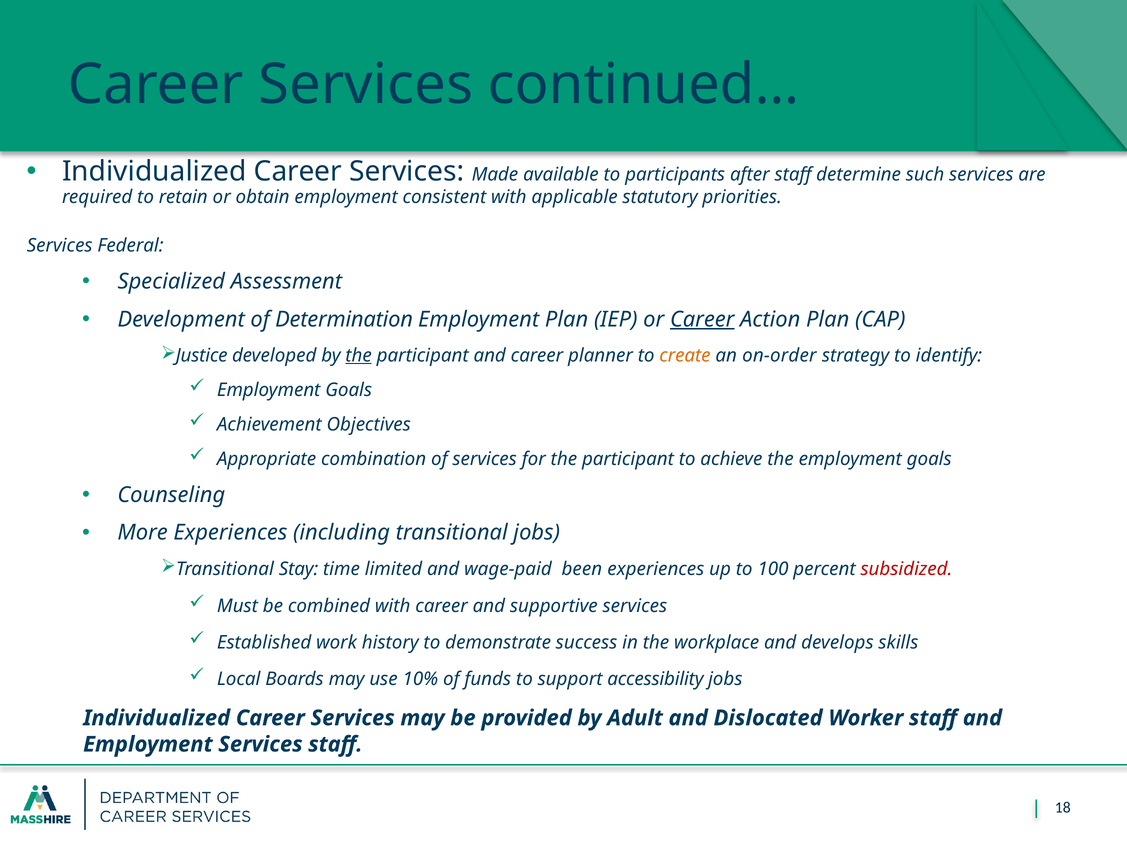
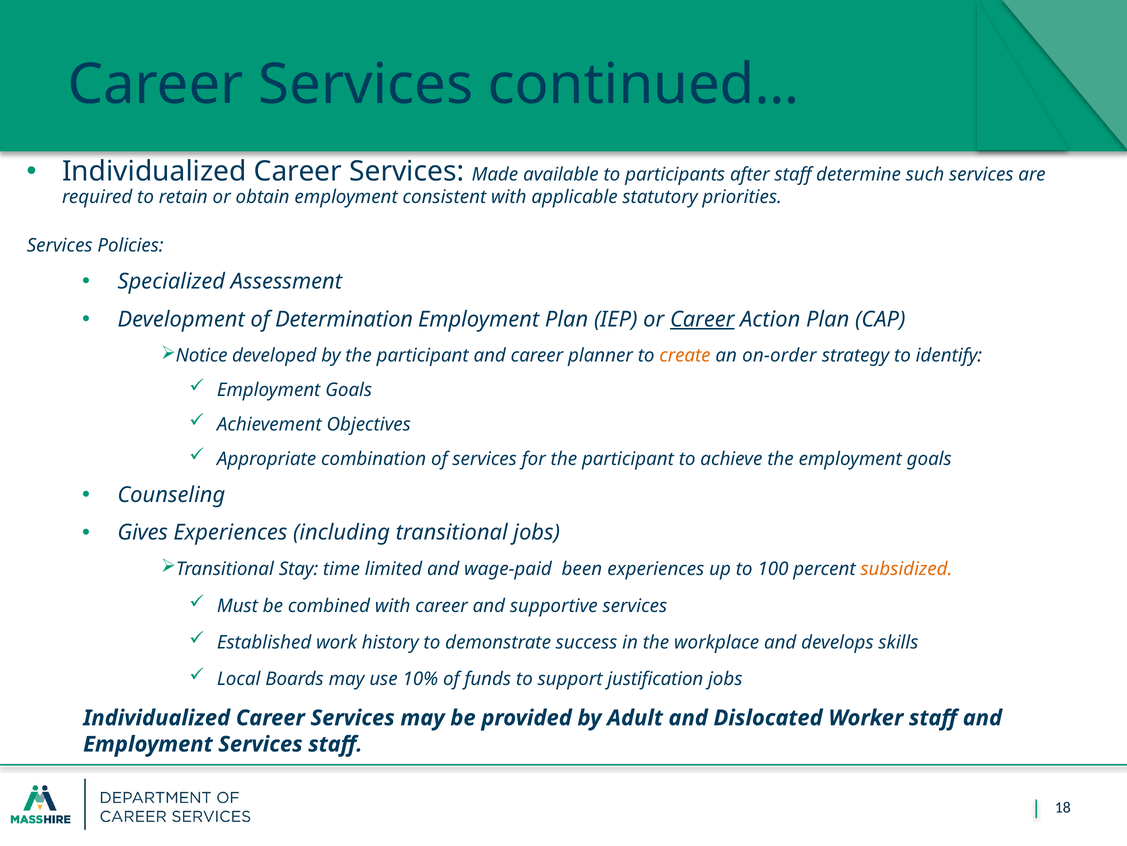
Federal: Federal -> Policies
Justice: Justice -> Notice
the at (359, 355) underline: present -> none
More: More -> Gives
subsidized colour: red -> orange
accessibility: accessibility -> justification
